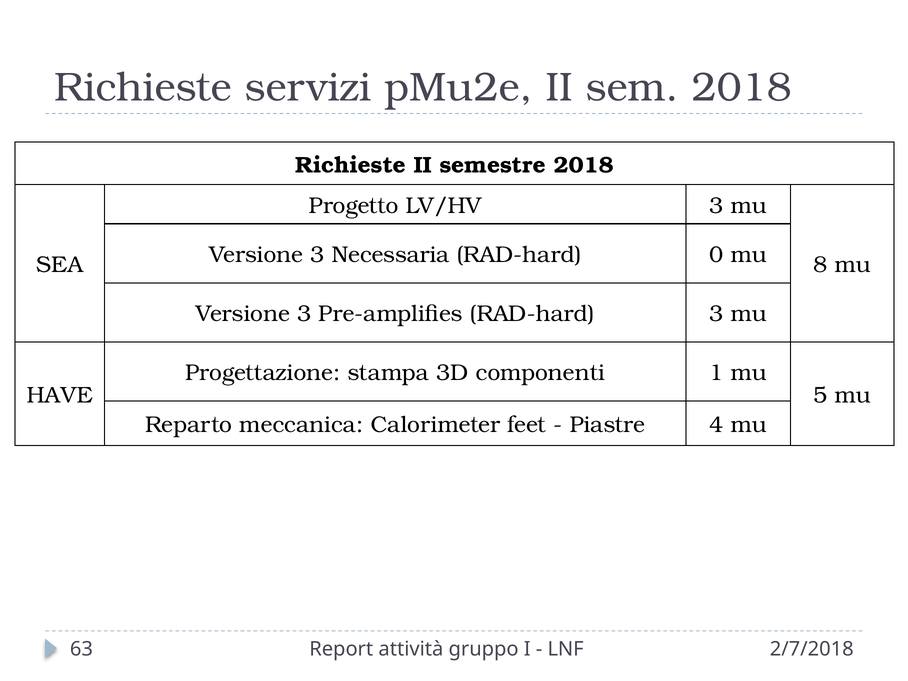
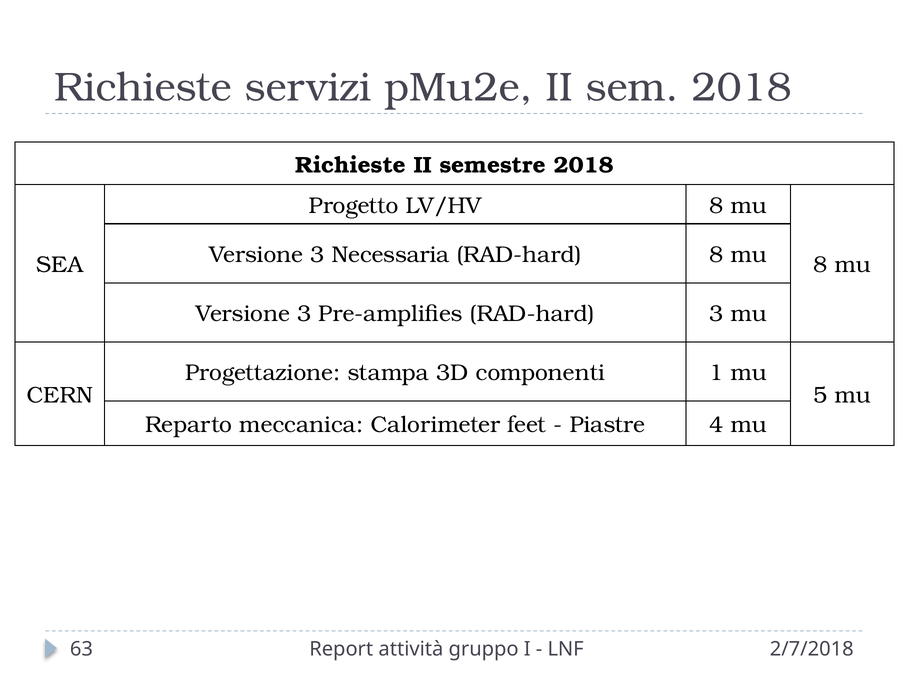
LV/HV 3: 3 -> 8
RAD-hard 0: 0 -> 8
HAVE: HAVE -> CERN
